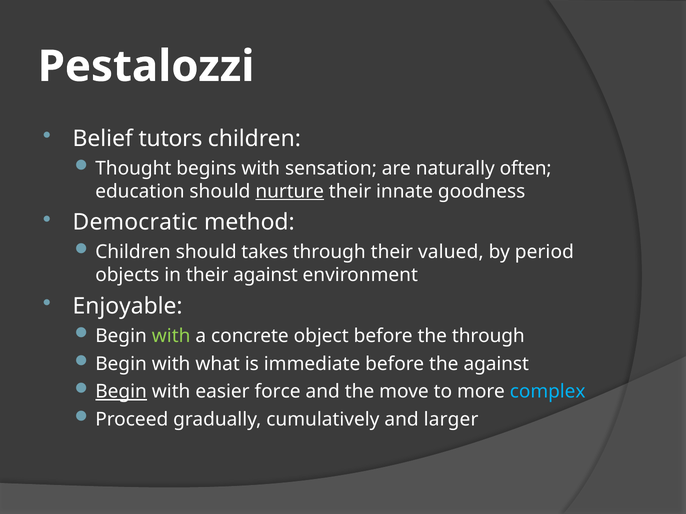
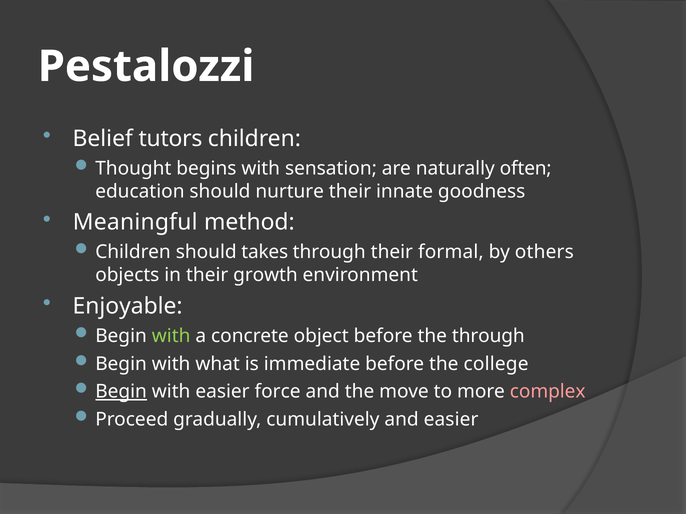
nurture underline: present -> none
Democratic: Democratic -> Meaningful
valued: valued -> formal
period: period -> others
their against: against -> growth
the against: against -> college
complex colour: light blue -> pink
and larger: larger -> easier
